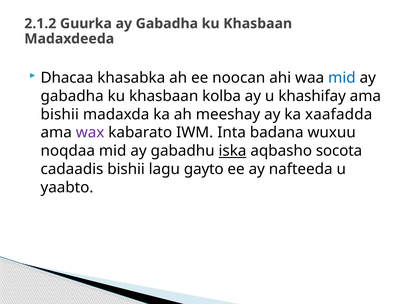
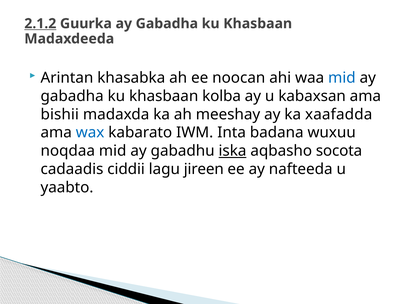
2.1.2 underline: none -> present
Dhacaa: Dhacaa -> Arintan
khashifay: khashifay -> kabaxsan
wax colour: purple -> blue
cadaadis bishii: bishii -> ciddii
gayto: gayto -> jireen
